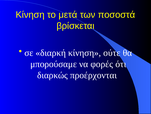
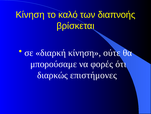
μετά: μετά -> καλό
ποσοστά: ποσοστά -> διαπνοής
προέρχονται: προέρχονται -> επιστήμονες
